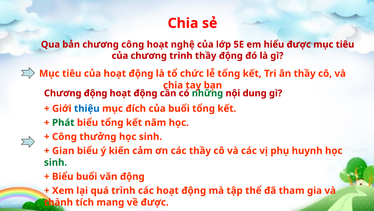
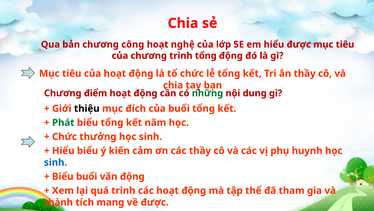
trình thầy: thầy -> tổng
Chương động: động -> điểm
thiệu colour: blue -> black
Công at (64, 136): Công -> Chức
Gian at (63, 150): Gian -> Hiểu
sinh at (56, 162) colour: green -> blue
